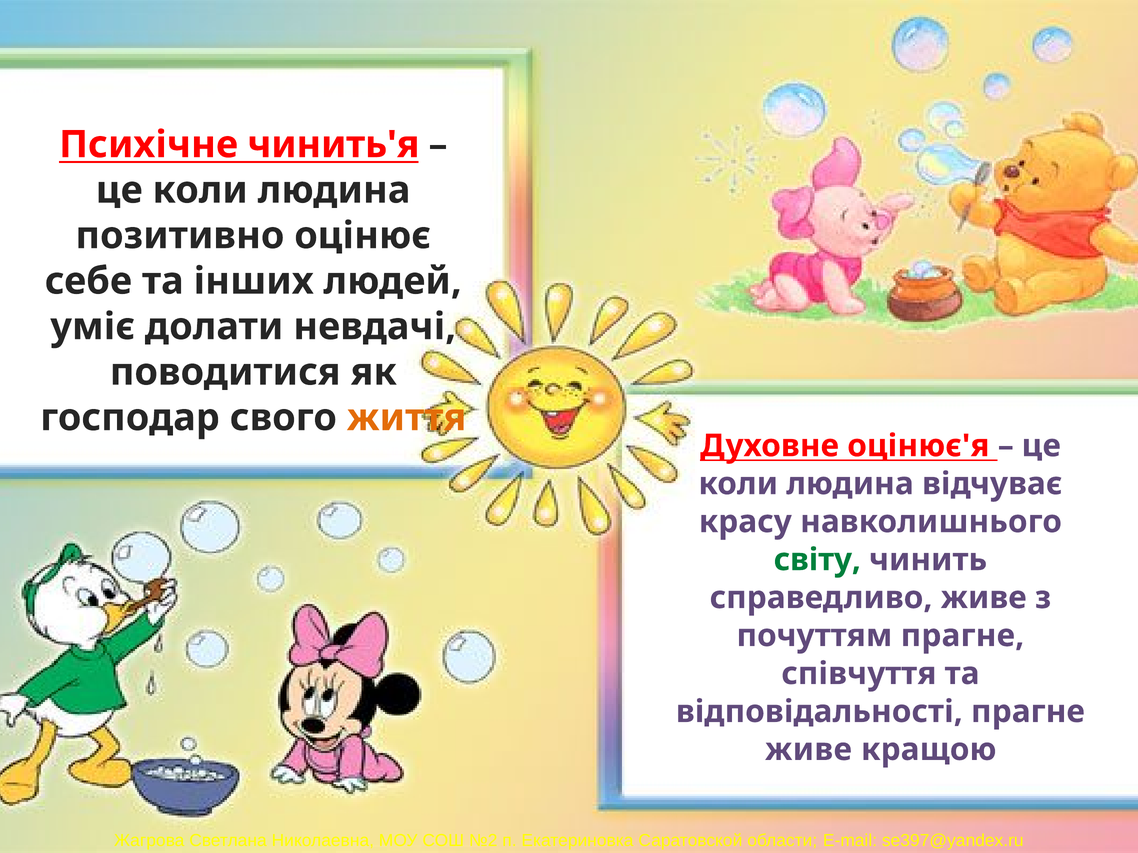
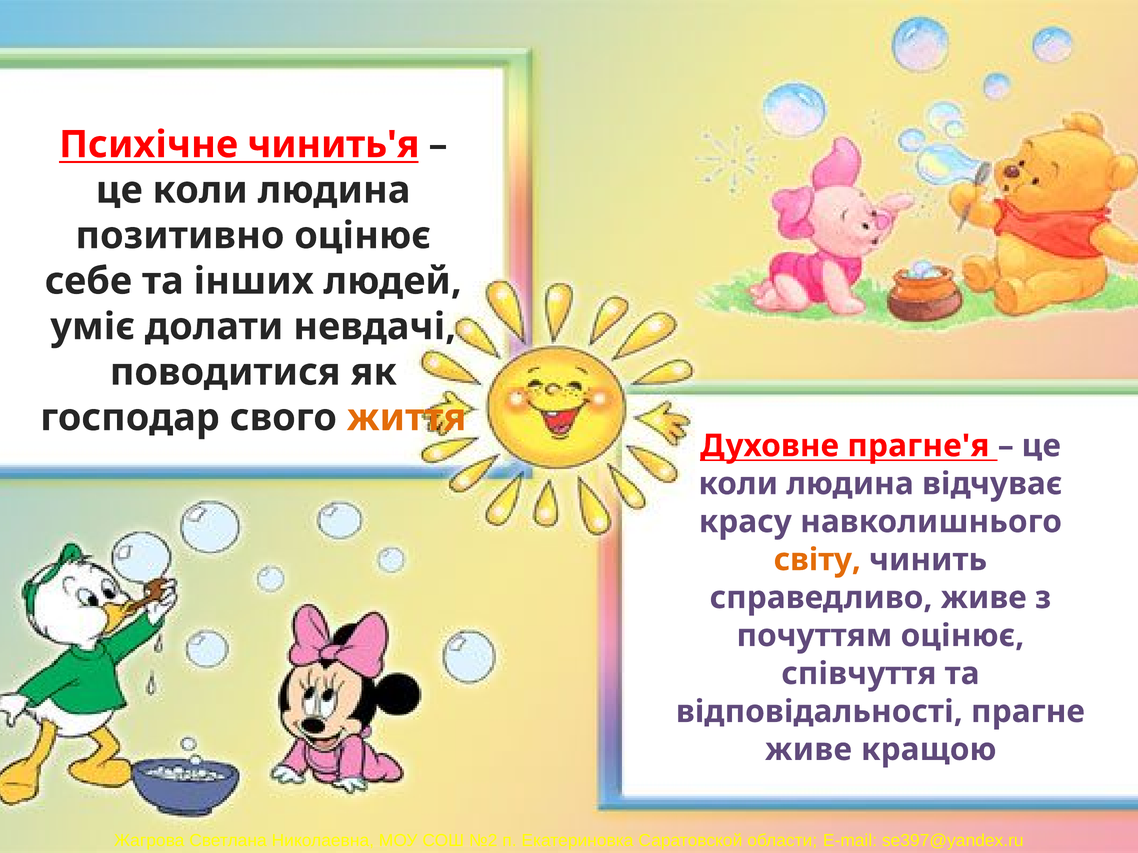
оцінює'я: оцінює'я -> прагне'я
світу colour: green -> orange
почуттям прагне: прагне -> оцінює
